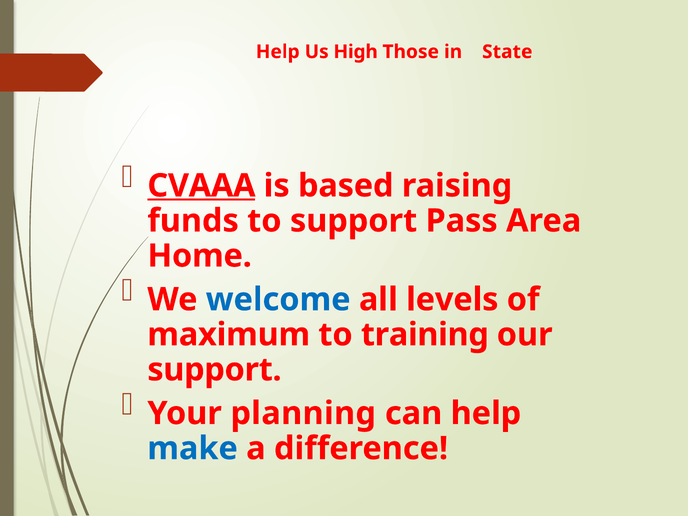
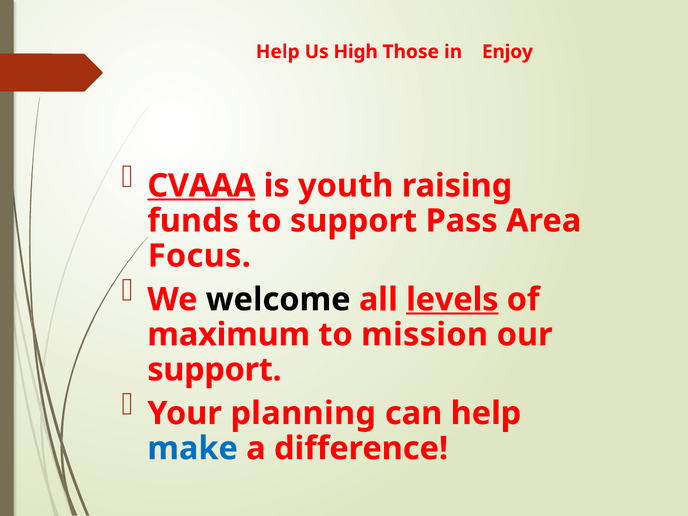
State: State -> Enjoy
based: based -> youth
Home: Home -> Focus
welcome colour: blue -> black
levels underline: none -> present
training: training -> mission
